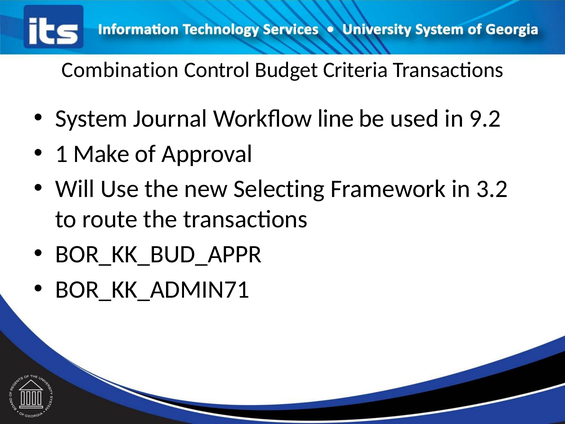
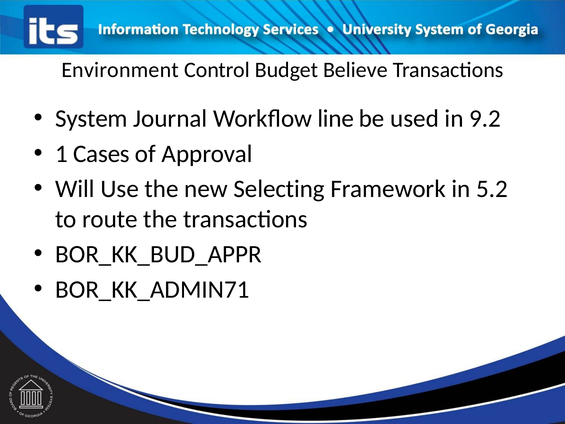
Combination: Combination -> Environment
Criteria: Criteria -> Believe
Make: Make -> Cases
3.2: 3.2 -> 5.2
